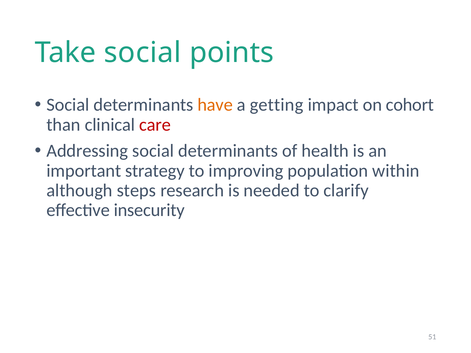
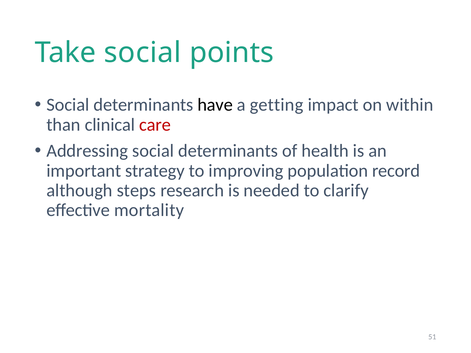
have colour: orange -> black
cohort: cohort -> within
within: within -> record
insecurity: insecurity -> mortality
